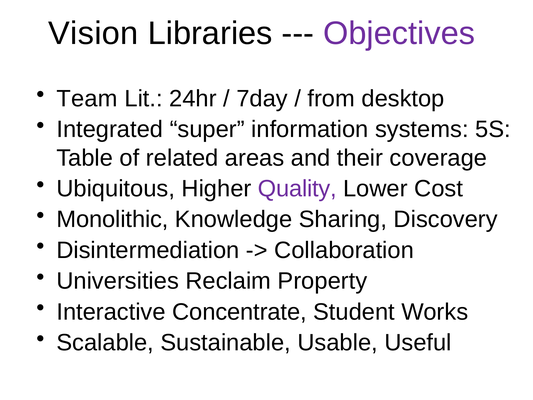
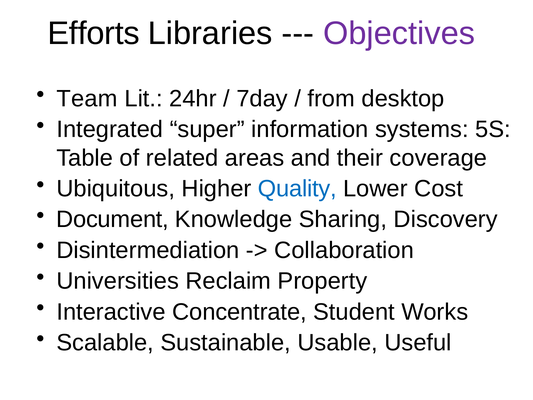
Vision: Vision -> Efforts
Quality colour: purple -> blue
Monolithic: Monolithic -> Document
